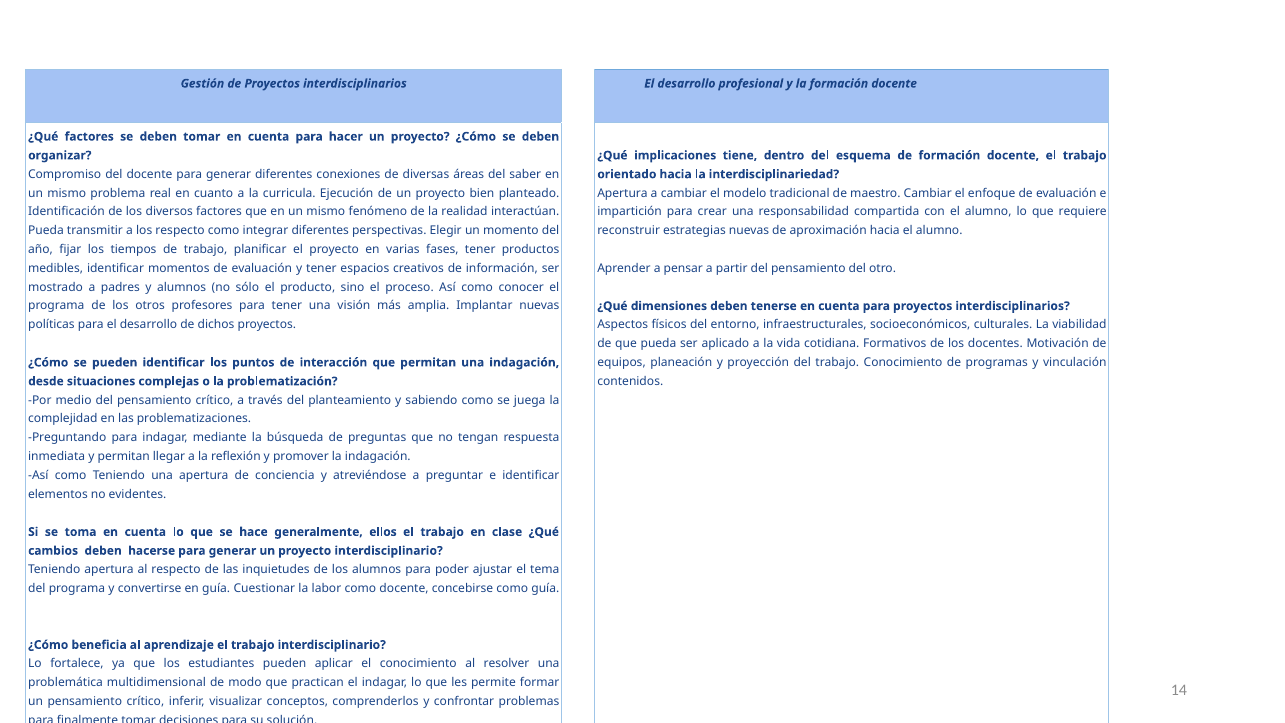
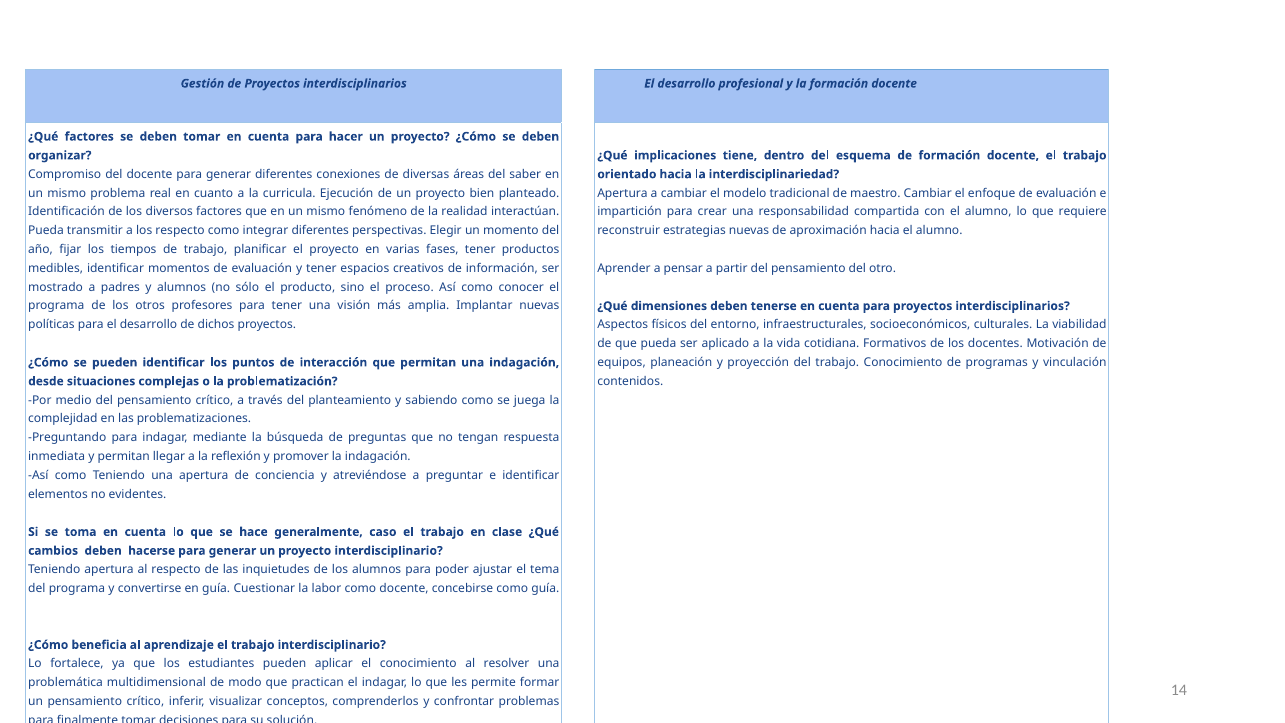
ellos: ellos -> caso
